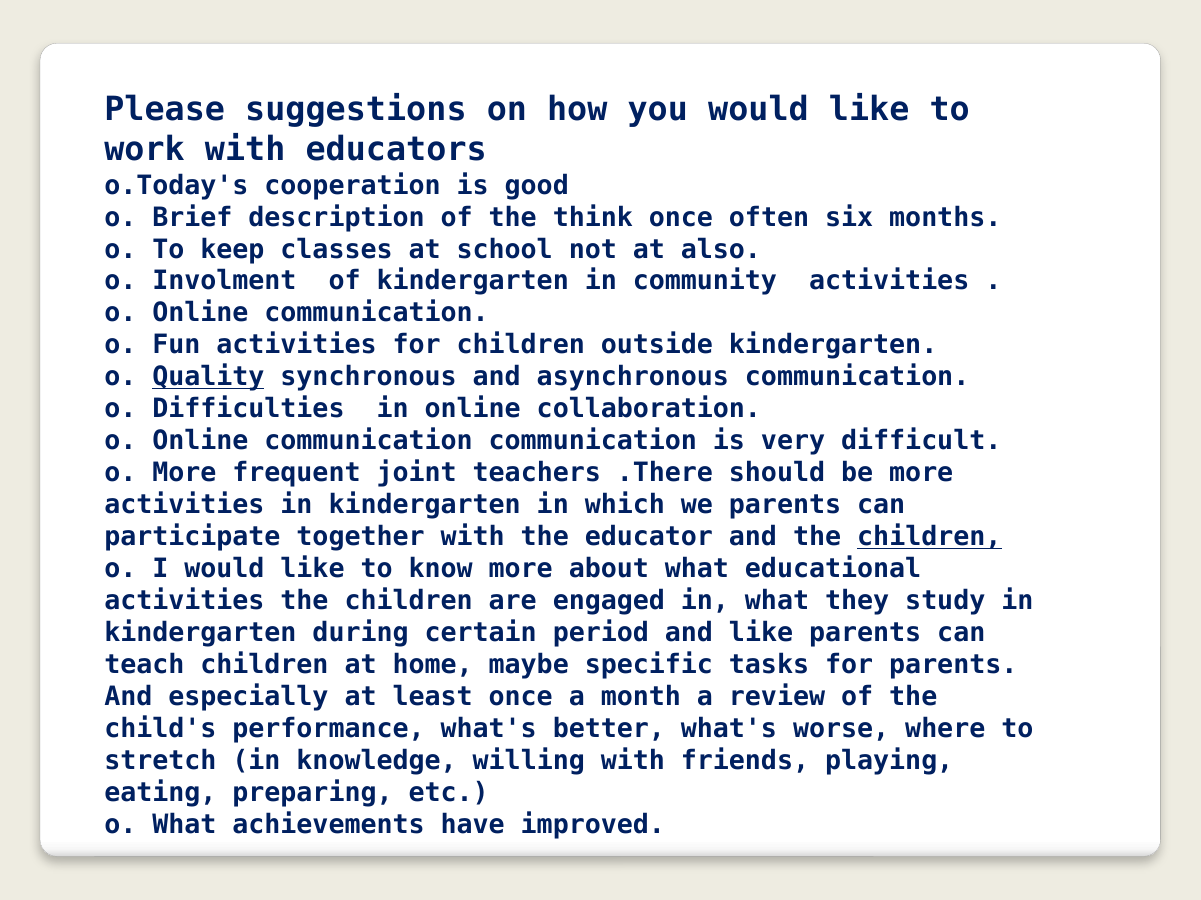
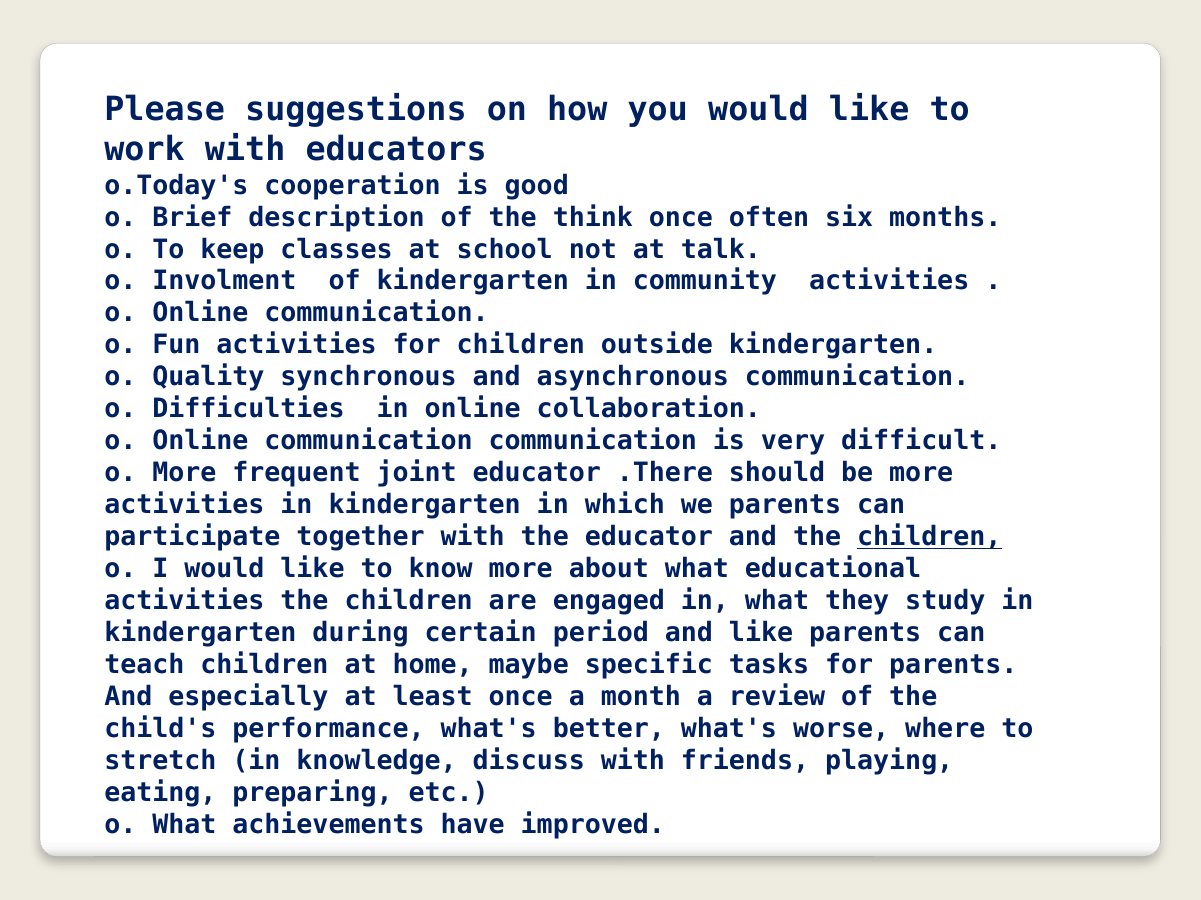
also: also -> talk
Quality underline: present -> none
joint teachers: teachers -> educator
willing: willing -> discuss
